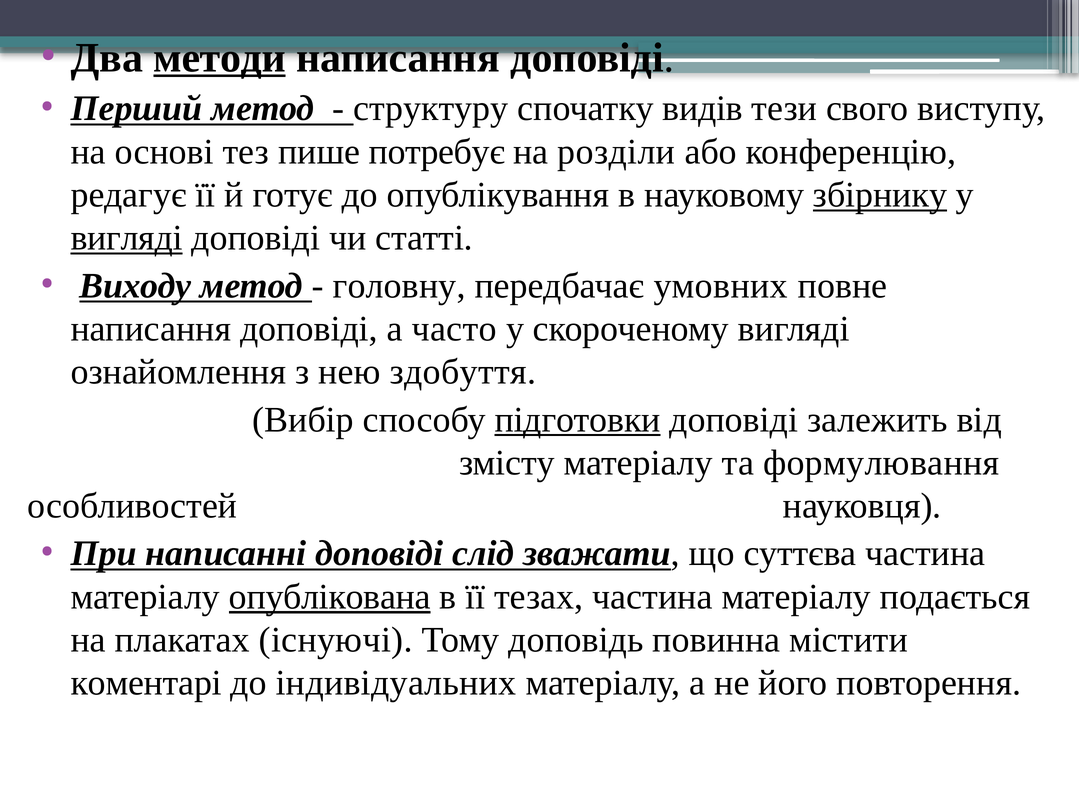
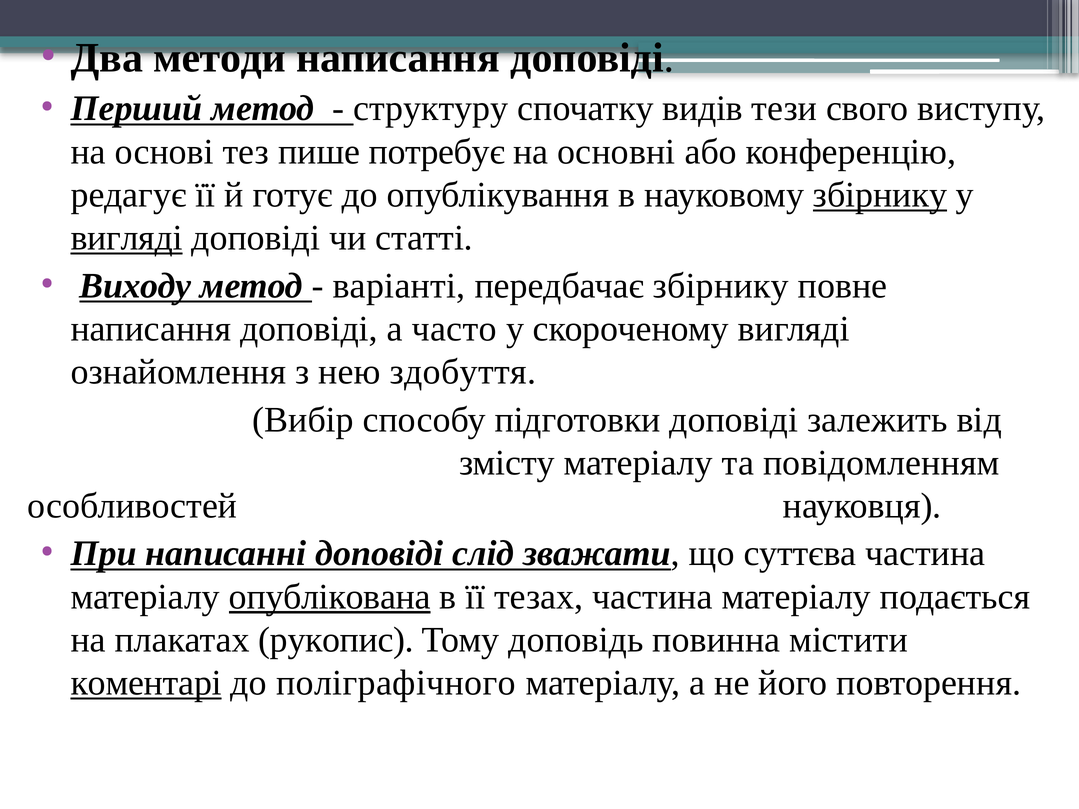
методи underline: present -> none
розділи: розділи -> основні
головну: головну -> варіанті
передбачає умовних: умовних -> збірнику
підготовки underline: present -> none
формулювання: формулювання -> повідомленням
існуючі: існуючі -> рукопис
коментарі underline: none -> present
індивідуальних: індивідуальних -> поліграфічного
